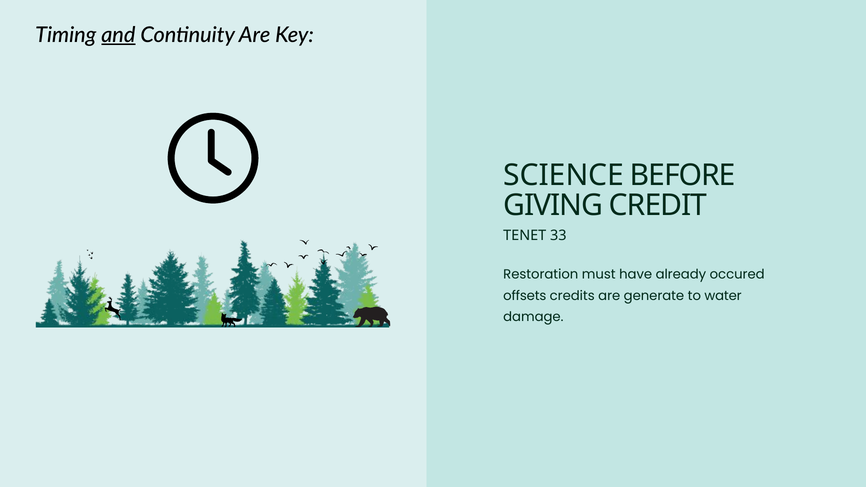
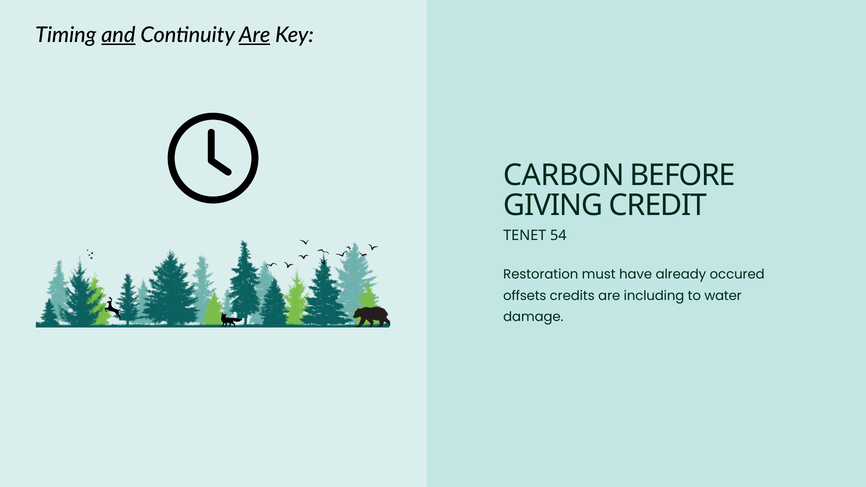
Are at (255, 35) underline: none -> present
SCIENCE: SCIENCE -> CARBON
33: 33 -> 54
generate: generate -> including
